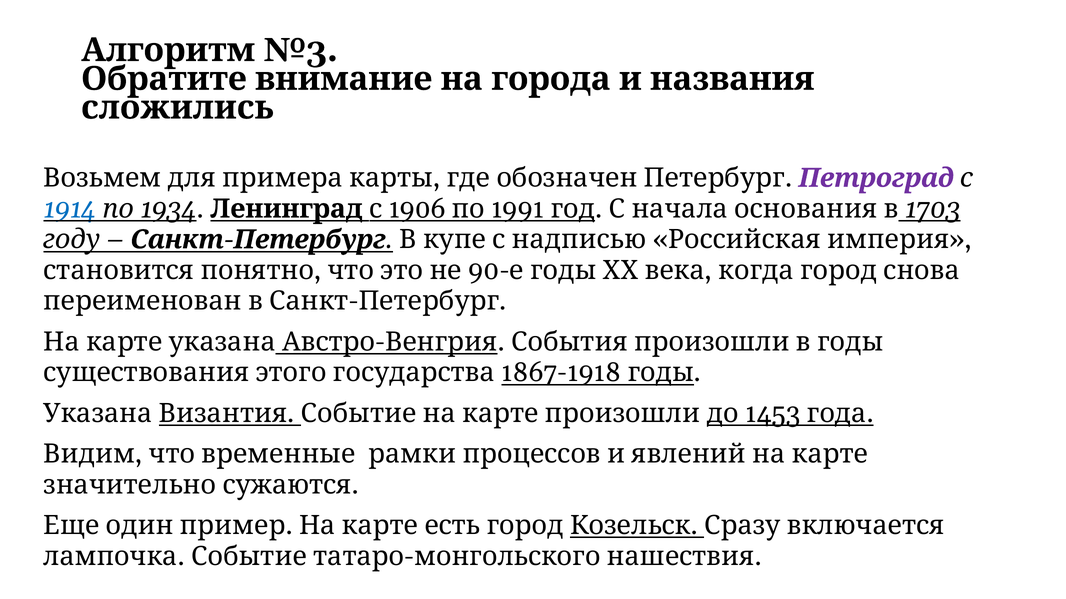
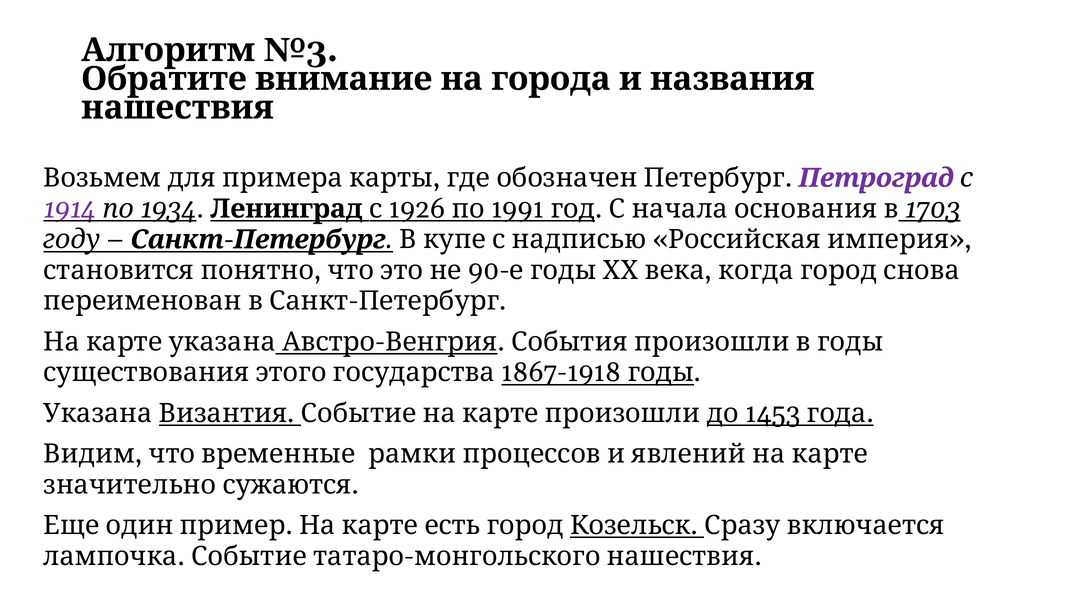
сложились: сложились -> нашествия
1914 colour: blue -> purple
1906: 1906 -> 1926
